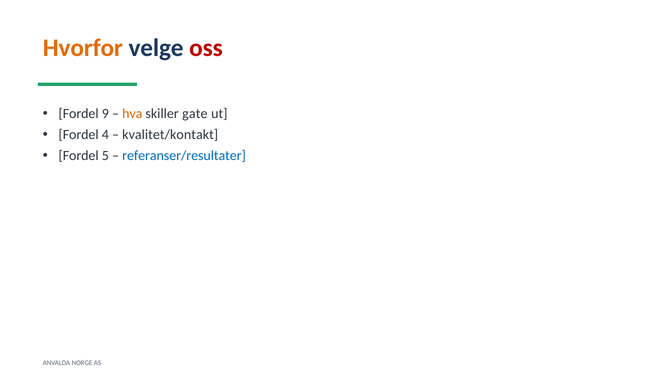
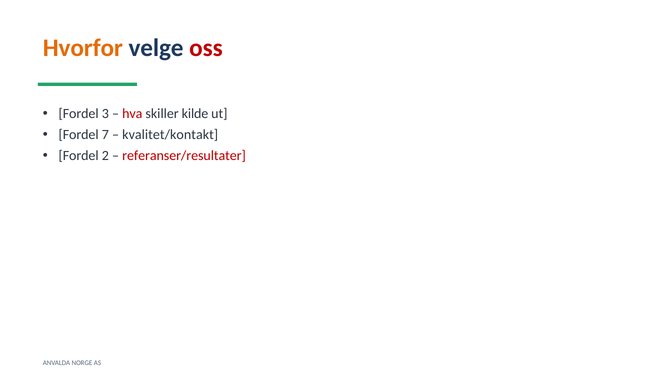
9: 9 -> 3
hva colour: orange -> red
gate: gate -> kilde
4: 4 -> 7
5: 5 -> 2
referanser/resultater colour: blue -> red
